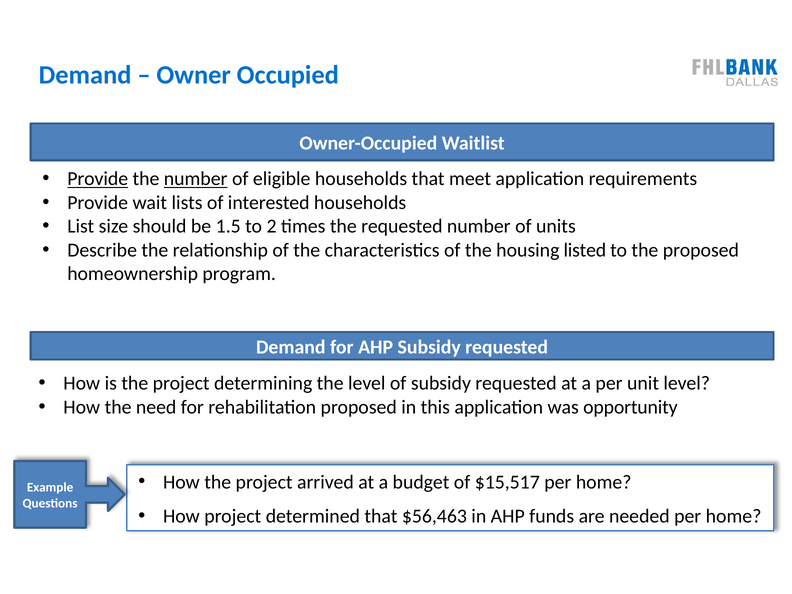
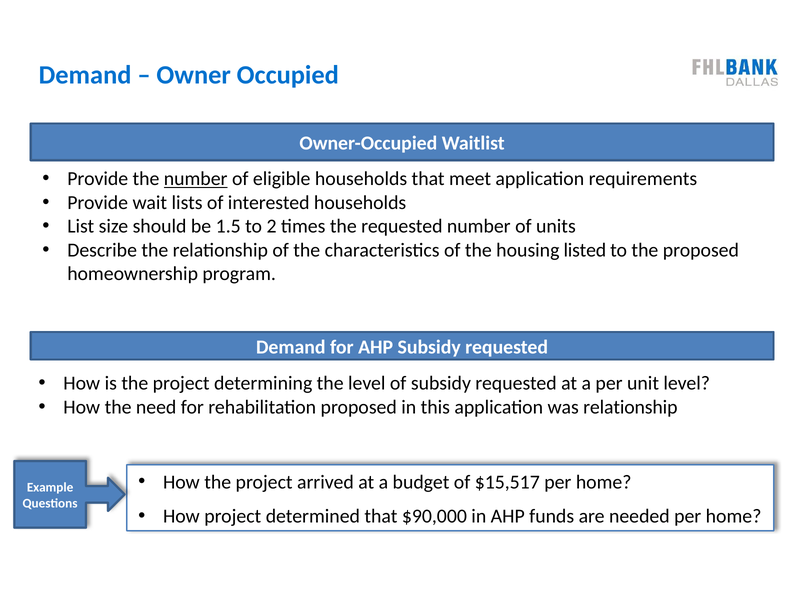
Provide at (98, 179) underline: present -> none
was opportunity: opportunity -> relationship
$56,463: $56,463 -> $90,000
